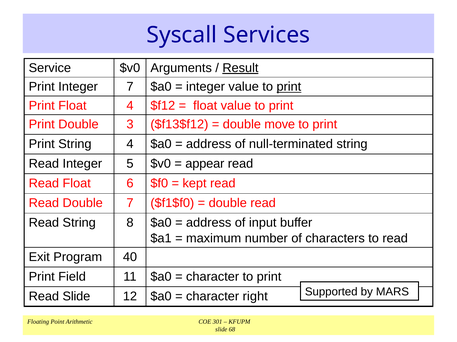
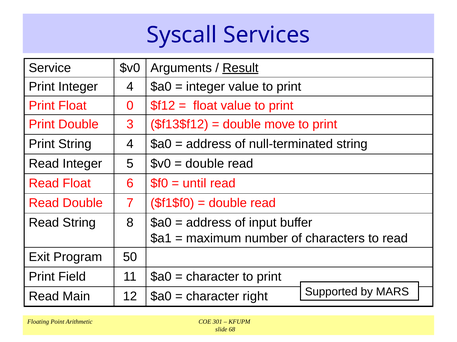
Integer 7: 7 -> 4
print at (289, 87) underline: present -> none
Float 4: 4 -> 0
appear at (205, 164): appear -> double
kept: kept -> until
40: 40 -> 50
Read Slide: Slide -> Main
